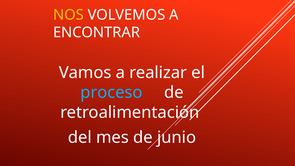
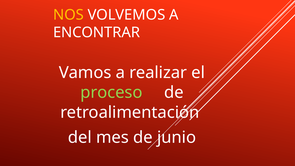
proceso colour: light blue -> light green
